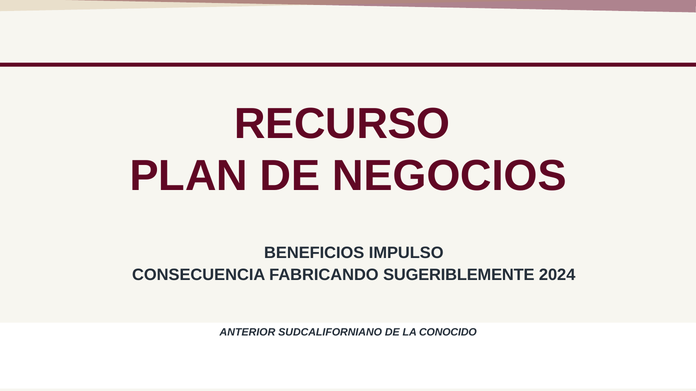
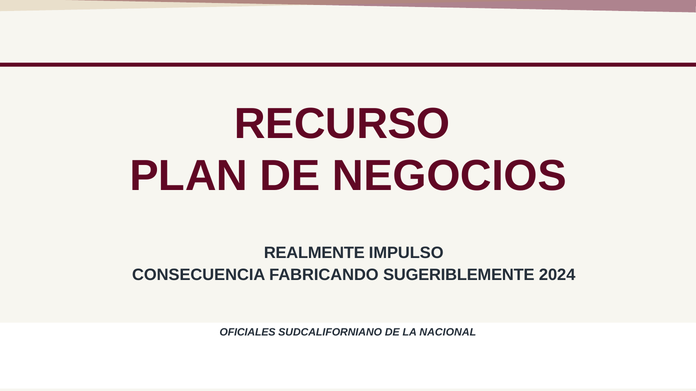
BENEFICIOS: BENEFICIOS -> REALMENTE
ANTERIOR: ANTERIOR -> OFICIALES
CONOCIDO: CONOCIDO -> NACIONAL
